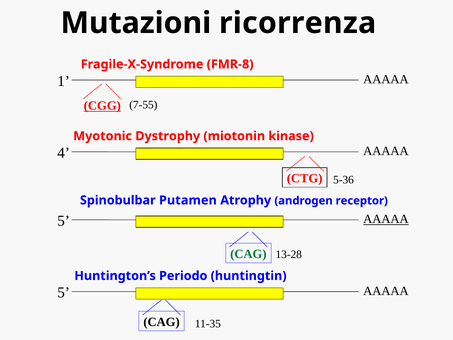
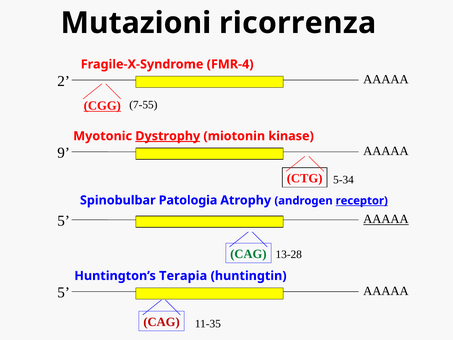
FMR-8: FMR-8 -> FMR-4
1: 1 -> 2
Dystrophy underline: none -> present
4: 4 -> 9
5-36: 5-36 -> 5-34
Putamen: Putamen -> Patologia
receptor underline: none -> present
Periodo: Periodo -> Terapia
CAG at (162, 322) colour: black -> red
